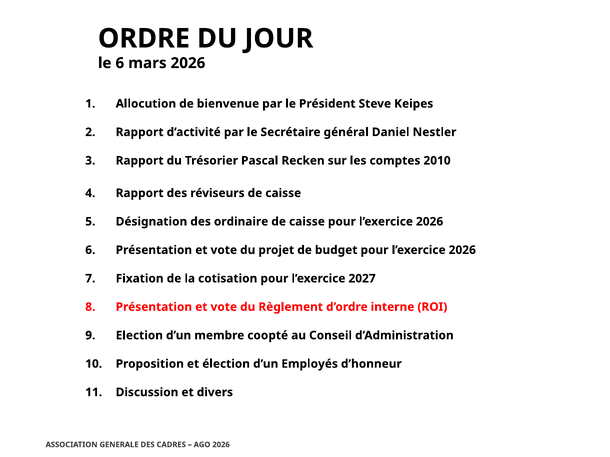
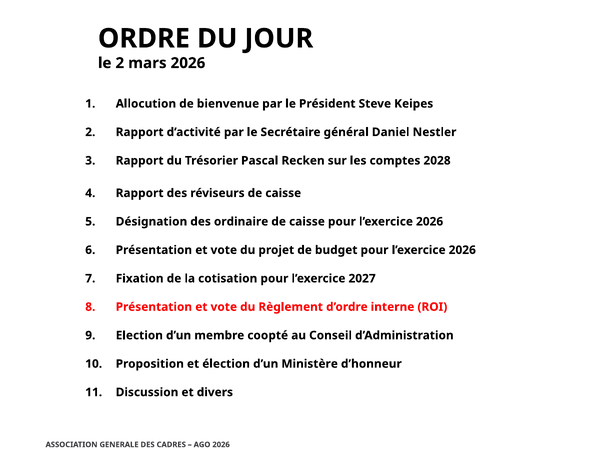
le 6: 6 -> 2
2010: 2010 -> 2028
Employés: Employés -> Ministère
